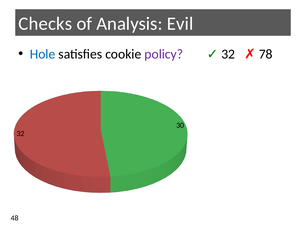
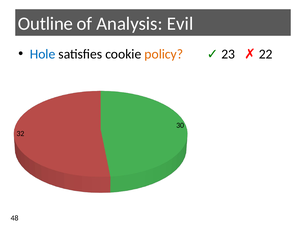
Checks: Checks -> Outline
policy colour: purple -> orange
32 at (228, 54): 32 -> 23
78: 78 -> 22
